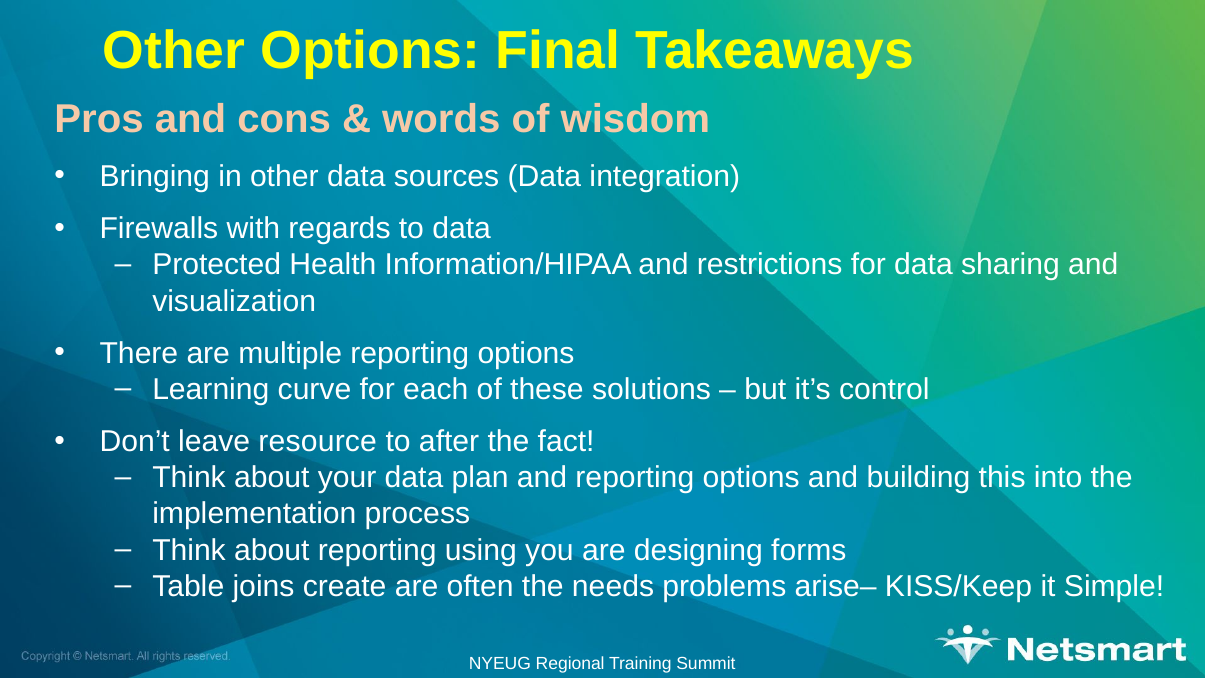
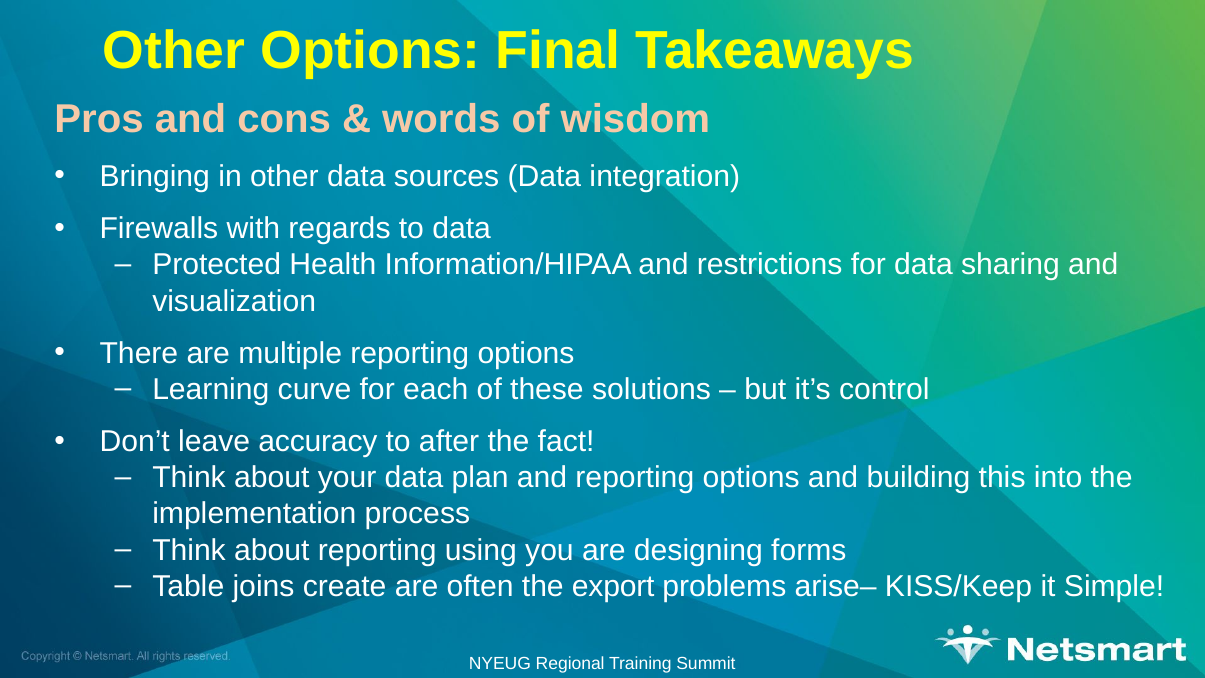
resource: resource -> accuracy
needs: needs -> export
